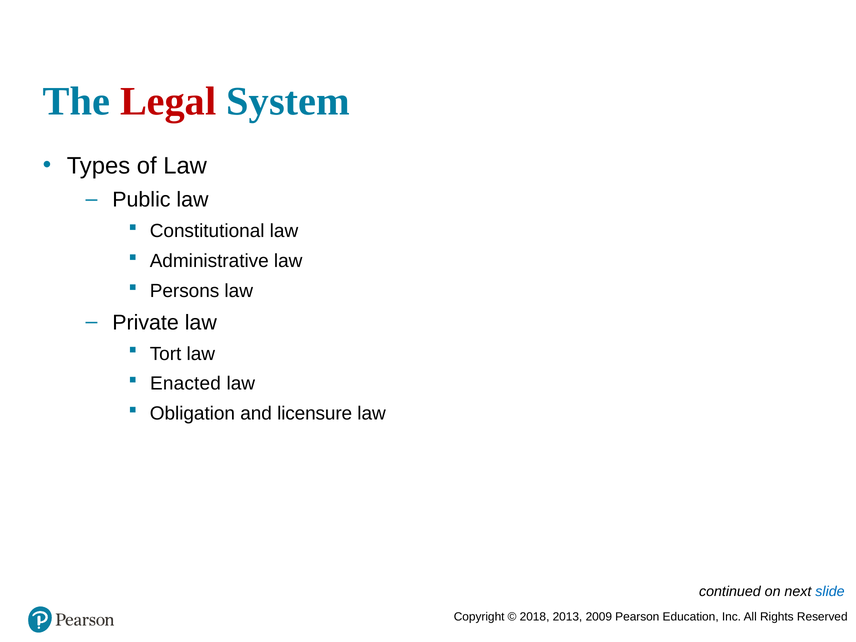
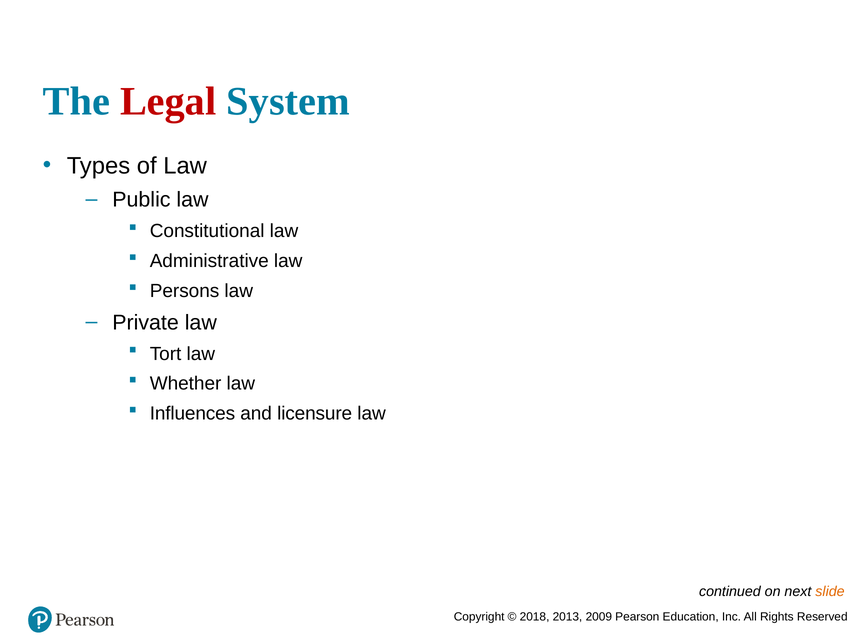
Enacted: Enacted -> Whether
Obligation: Obligation -> Influences
slide colour: blue -> orange
